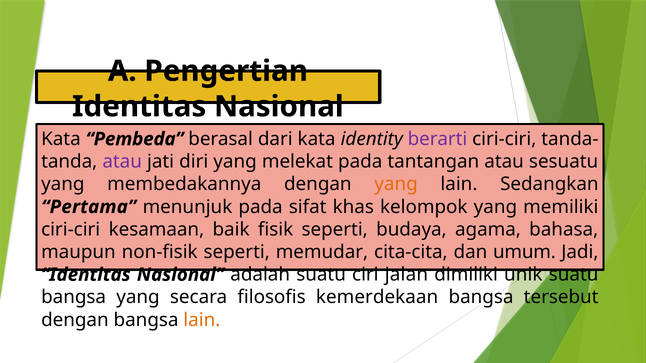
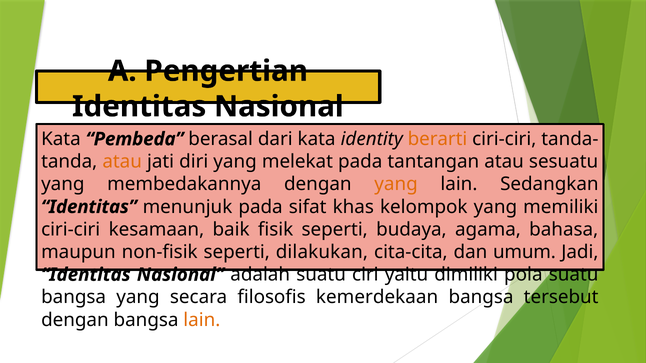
berarti colour: purple -> orange
atau at (122, 162) colour: purple -> orange
Pertama at (89, 207): Pertama -> Identitas
memudar: memudar -> dilakukan
jalan: jalan -> yaitu
unik: unik -> pola
